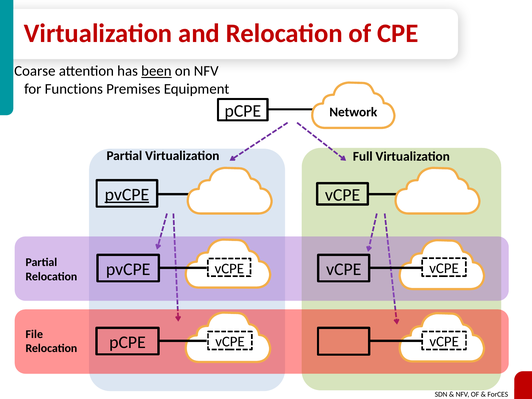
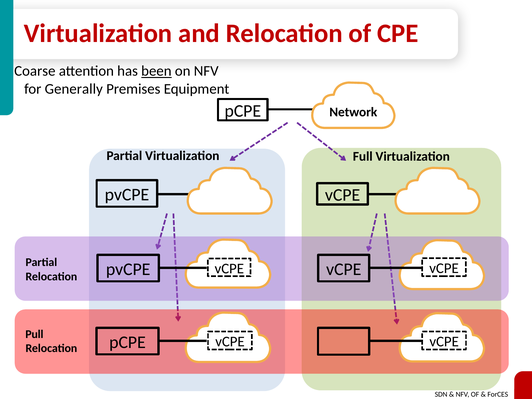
Functions: Functions -> Generally
pvCPE at (127, 195) underline: present -> none
File: File -> Pull
